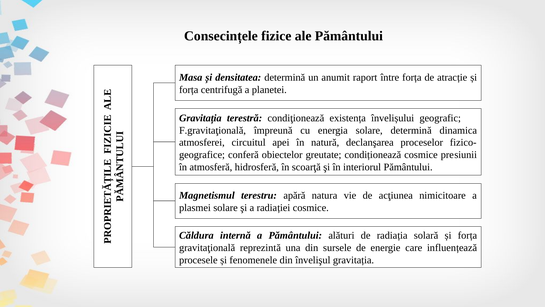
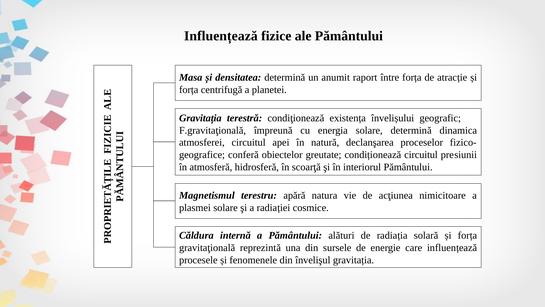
Consecințele at (221, 36): Consecințele -> Influențează
condiționează cosmice: cosmice -> circuitul
